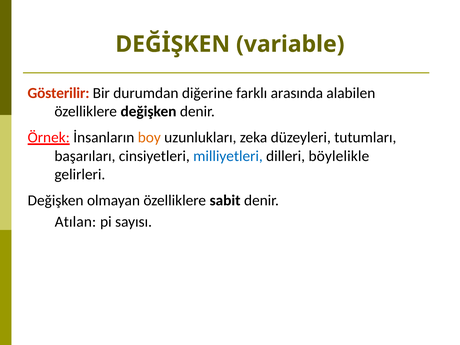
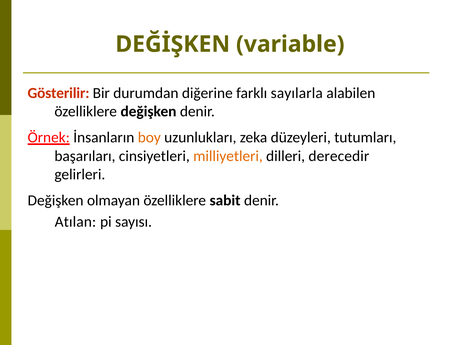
arasında: arasında -> sayılarla
milliyetleri colour: blue -> orange
böylelikle: böylelikle -> derecedir
